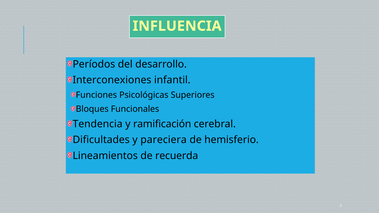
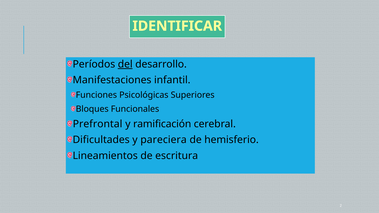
INFLUENCIA: INFLUENCIA -> IDENTIFICAR
del underline: none -> present
Interconexiones: Interconexiones -> Manifestaciones
Tendencia: Tendencia -> Prefrontal
recuerda: recuerda -> escritura
